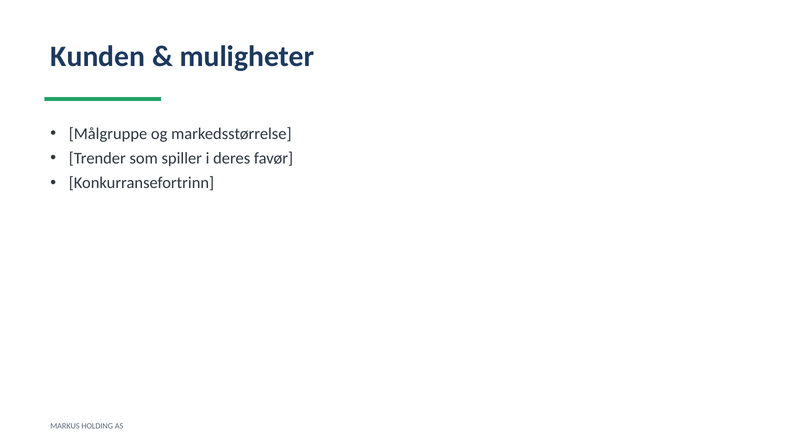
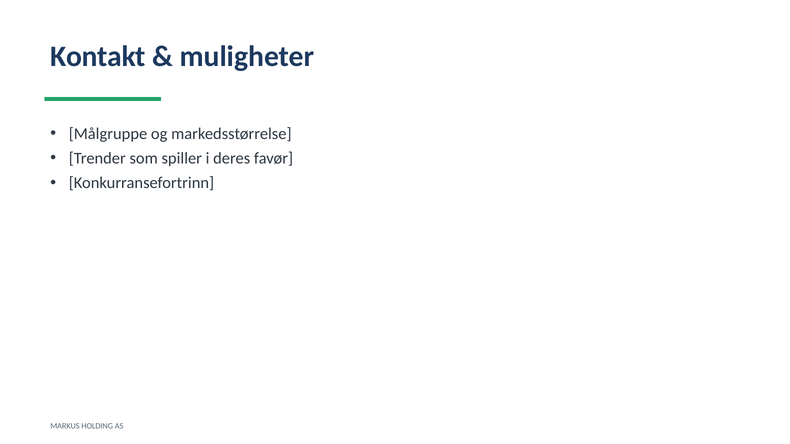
Kunden: Kunden -> Kontakt
